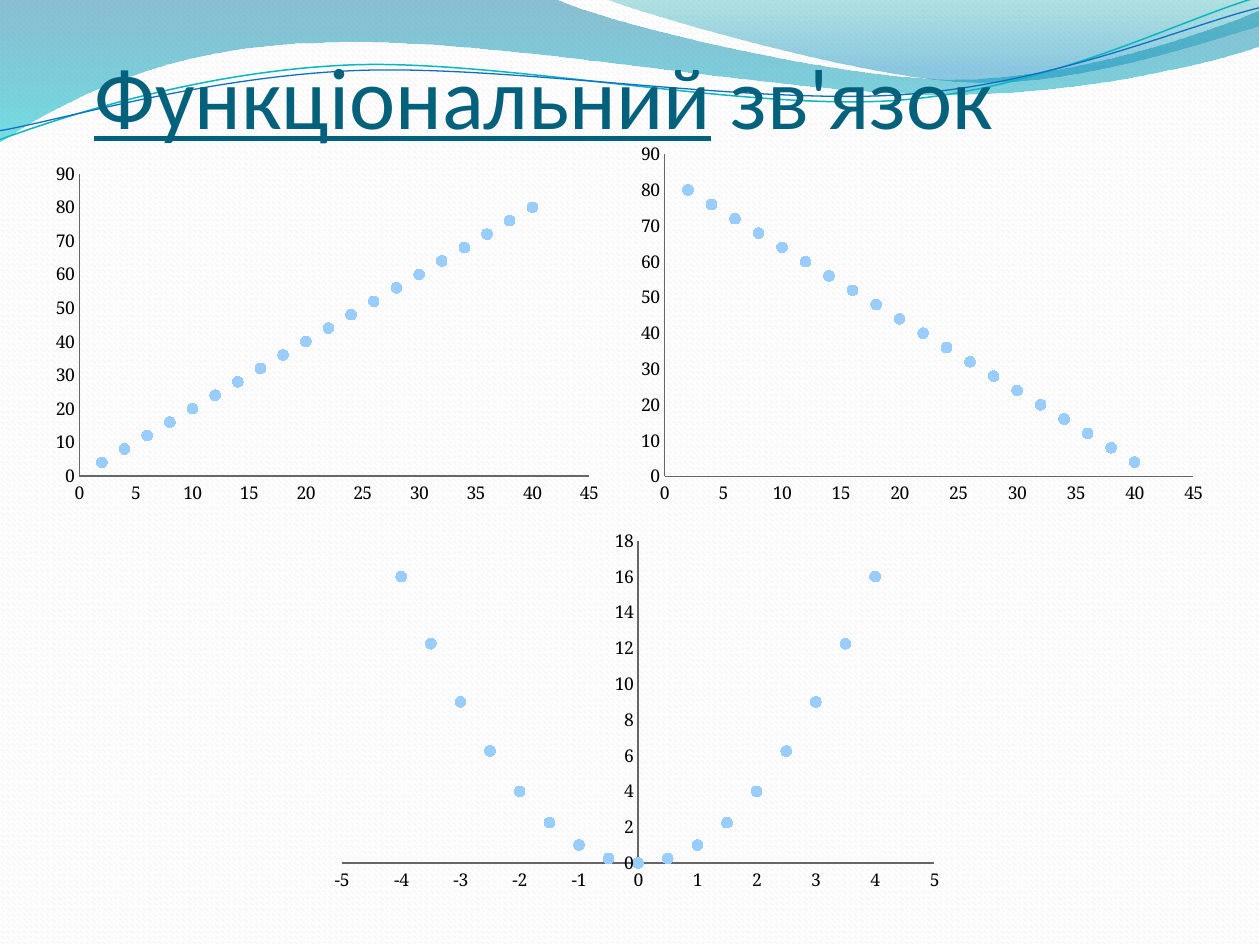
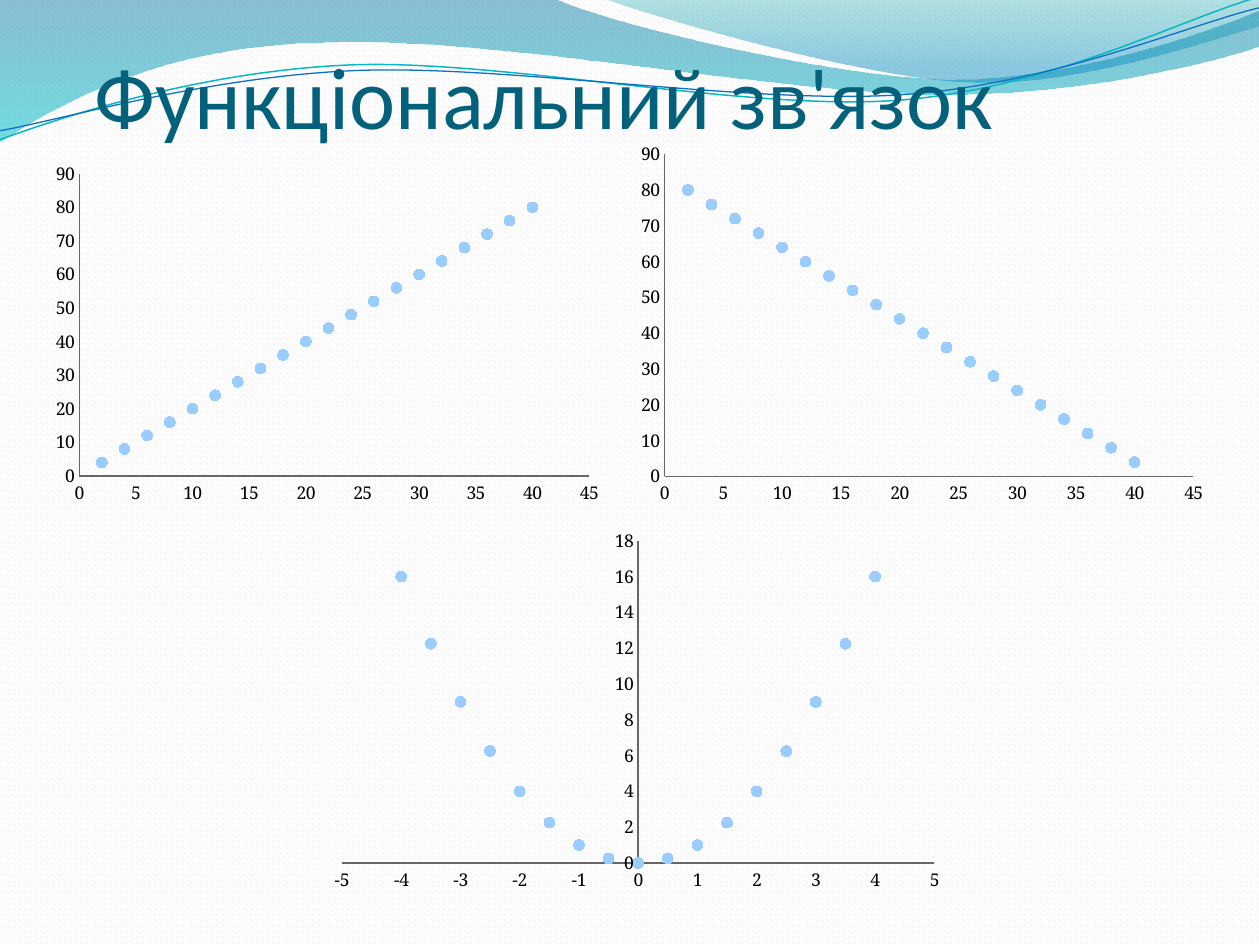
Функціональний underline: present -> none
